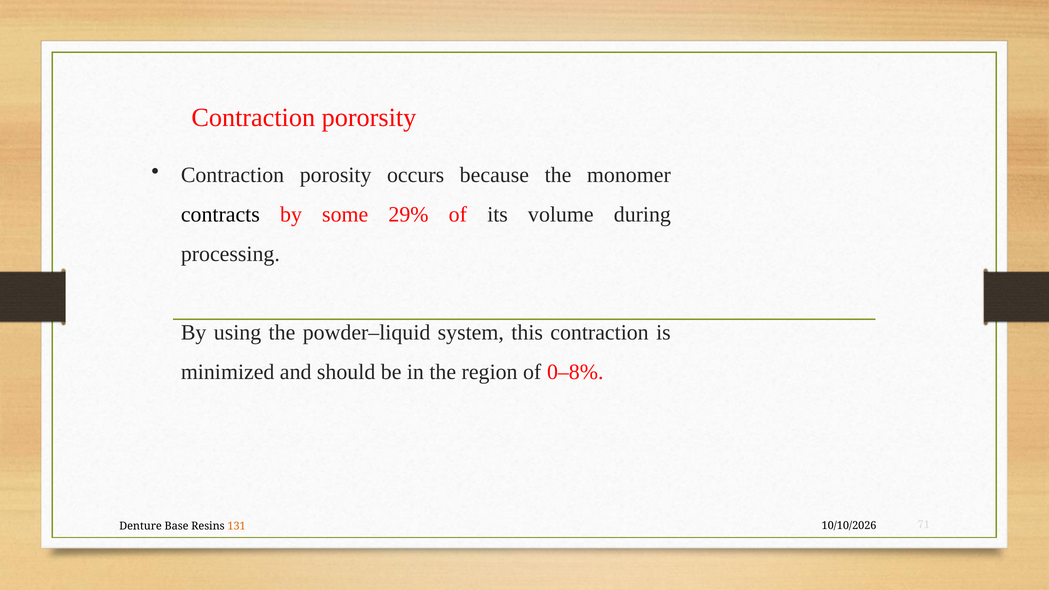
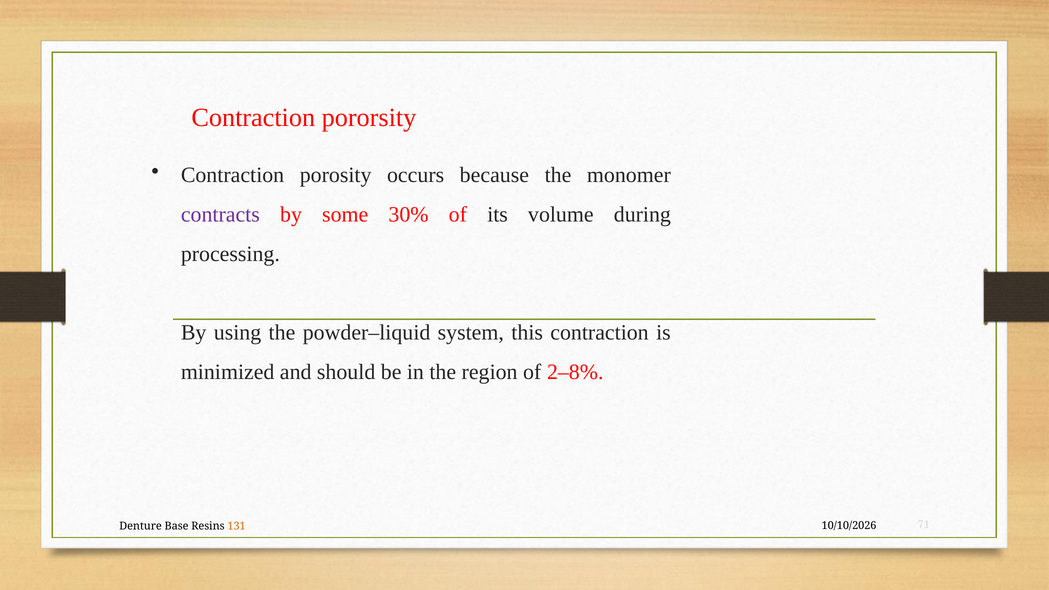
contracts colour: black -> purple
29%: 29% -> 30%
0–8%: 0–8% -> 2–8%
